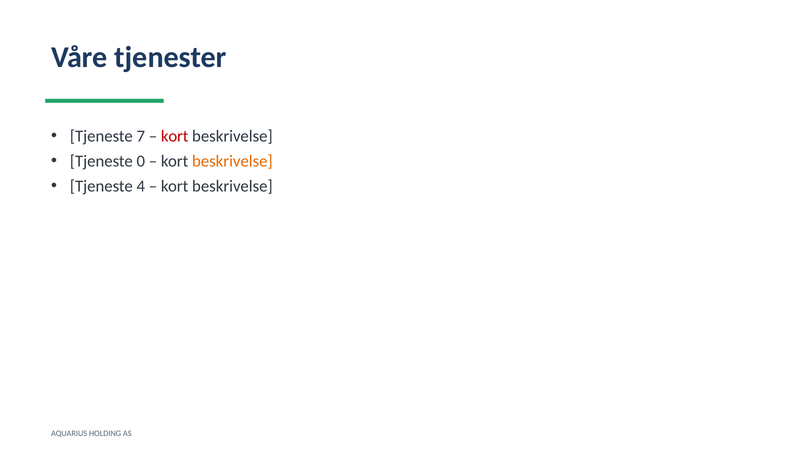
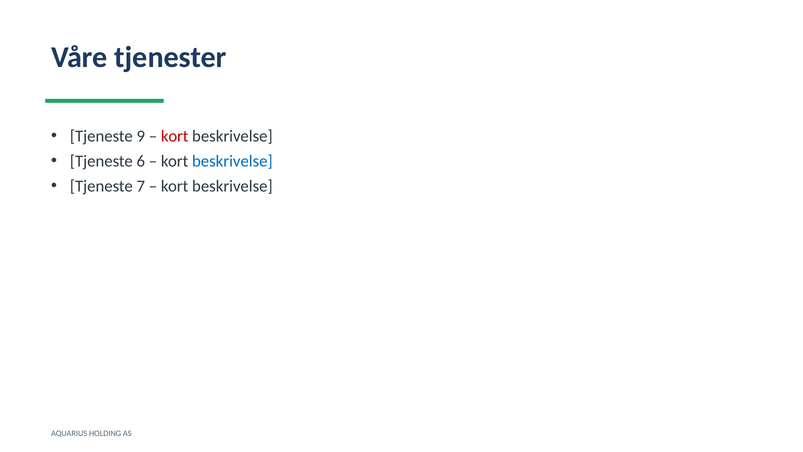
7: 7 -> 9
0: 0 -> 6
beskrivelse at (232, 161) colour: orange -> blue
4: 4 -> 7
